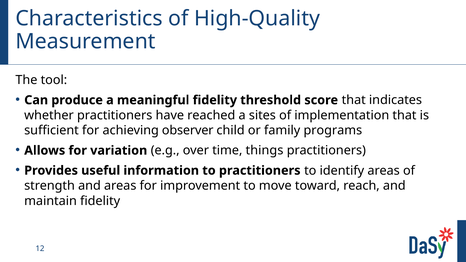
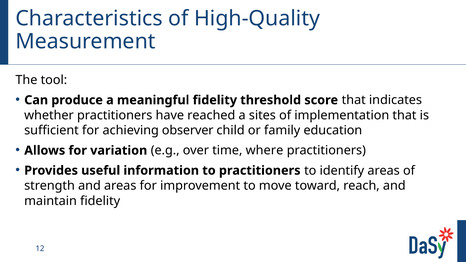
programs: programs -> education
things: things -> where
